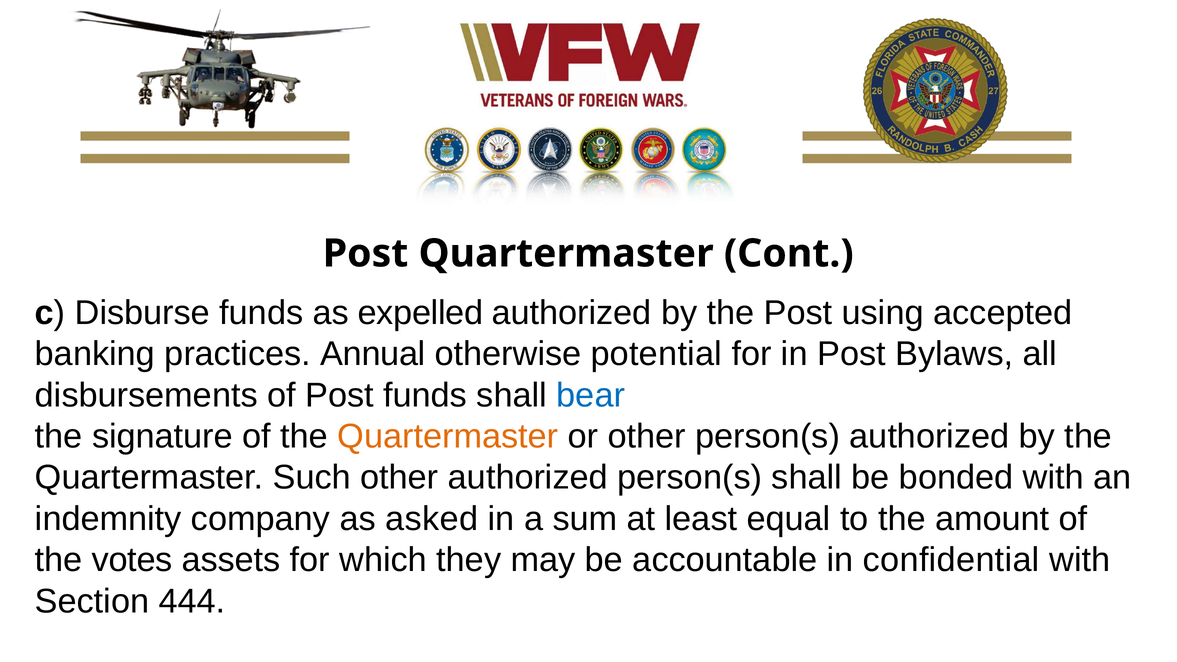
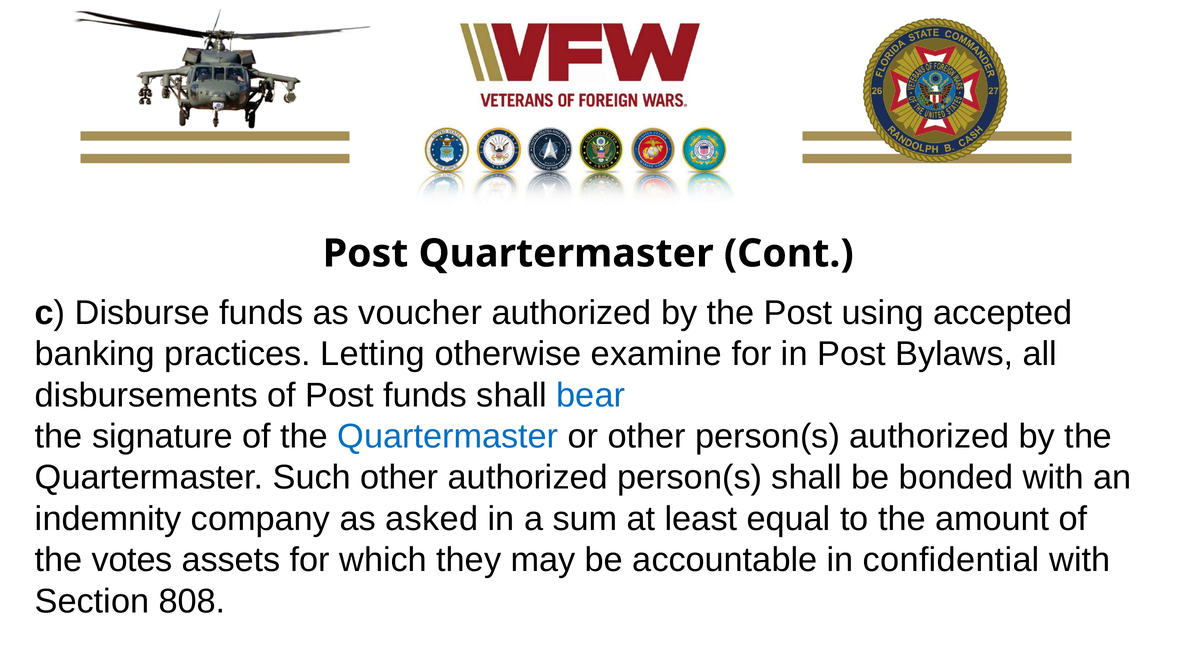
expelled: expelled -> voucher
Annual: Annual -> Letting
potential: potential -> examine
Quartermaster at (448, 436) colour: orange -> blue
444: 444 -> 808
